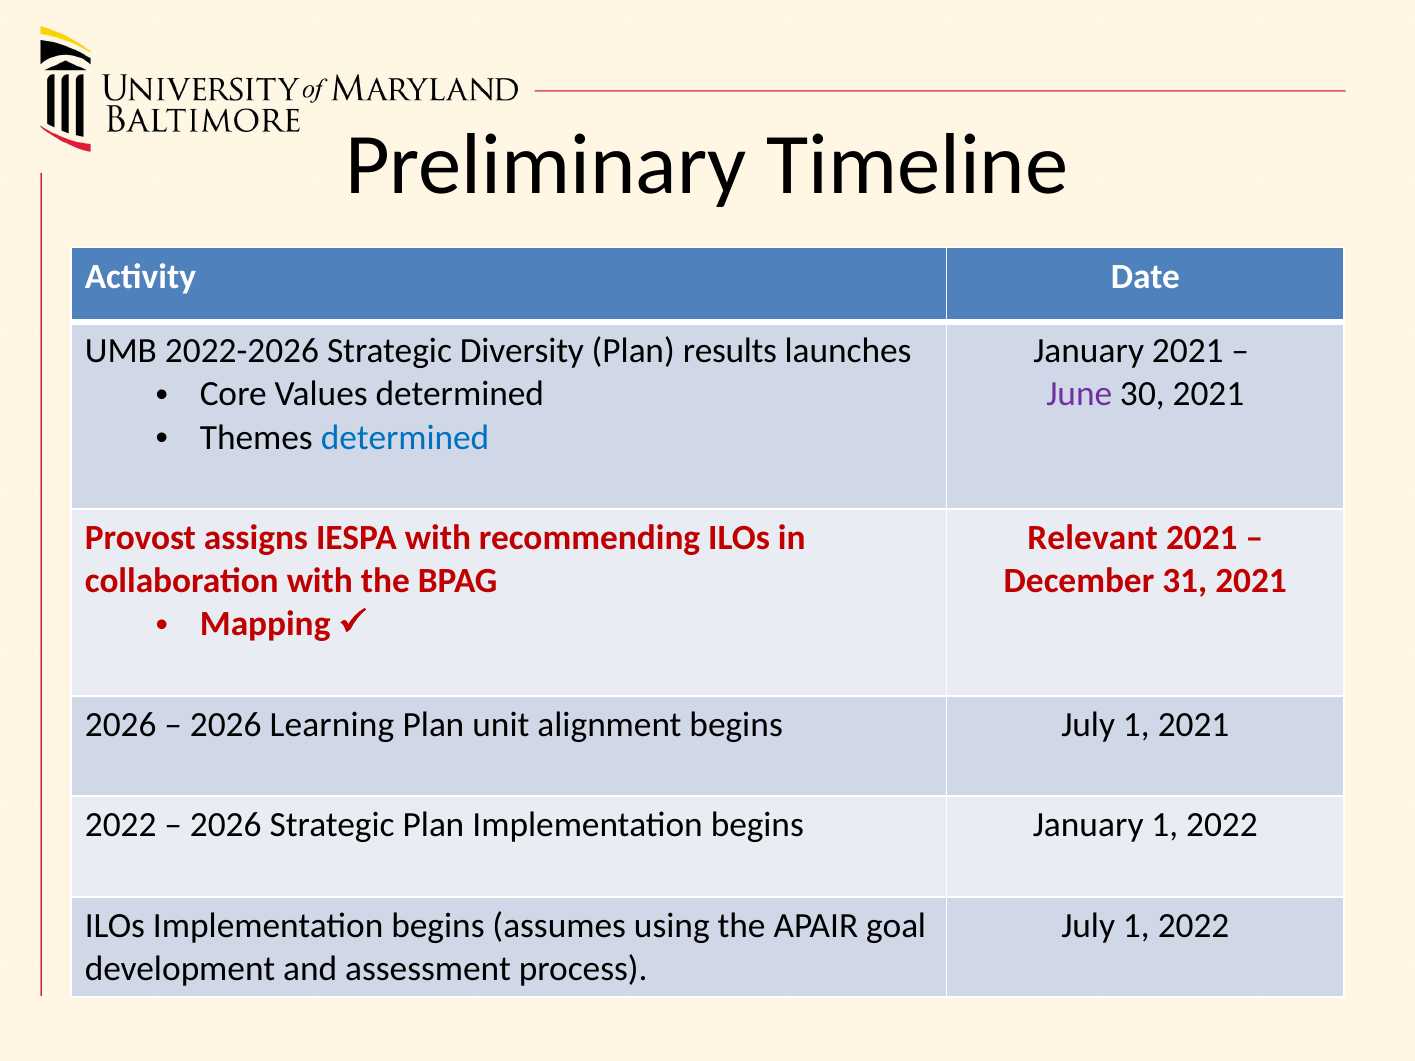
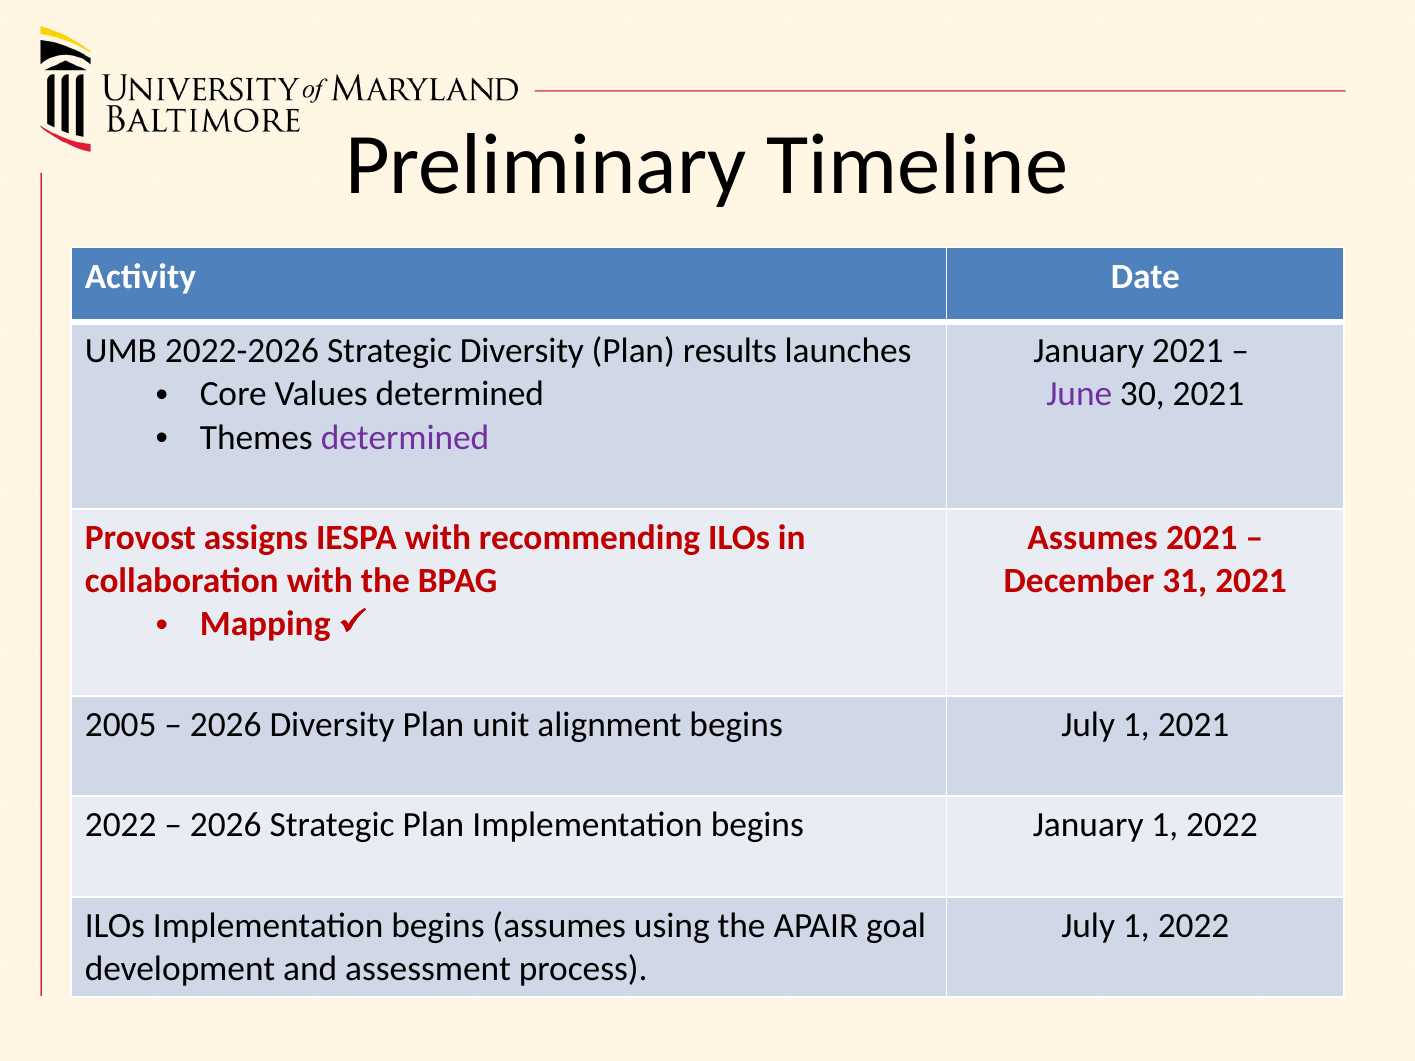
determined at (405, 438) colour: blue -> purple
Relevant at (1093, 538): Relevant -> Assumes
2026 at (121, 725): 2026 -> 2005
2026 Learning: Learning -> Diversity
